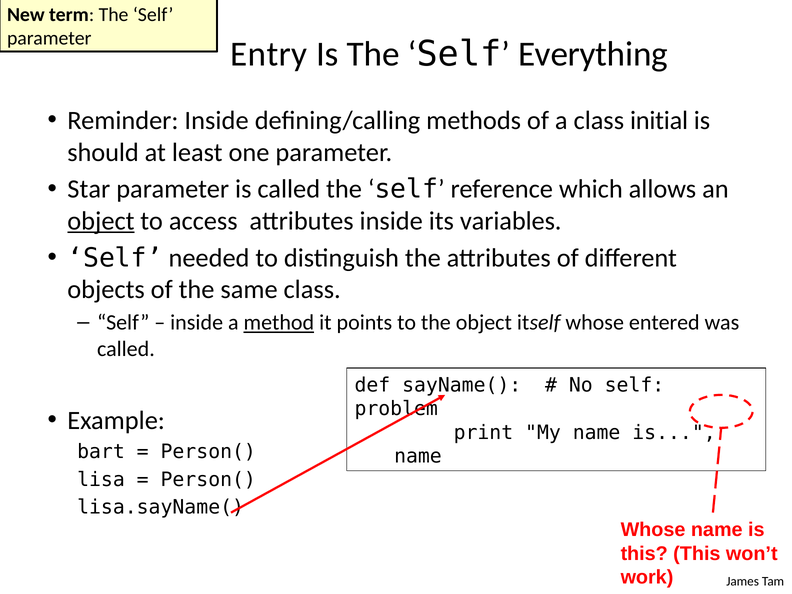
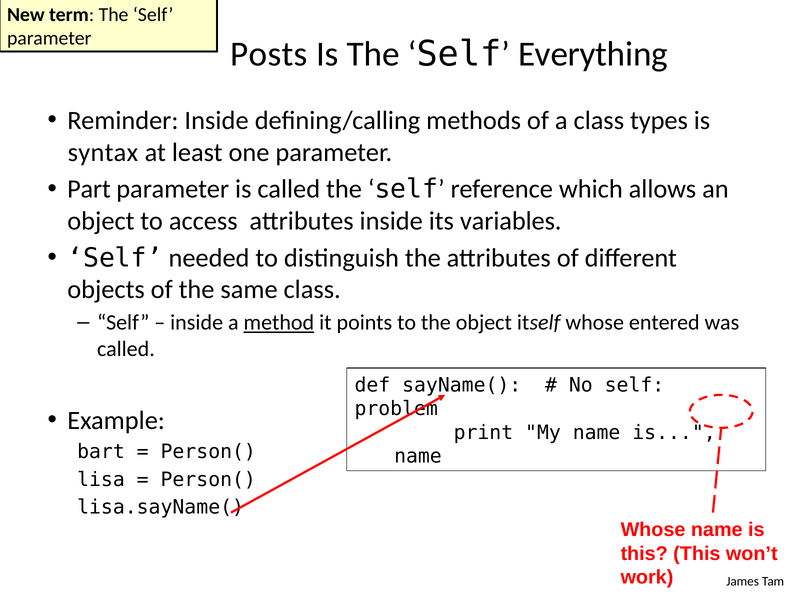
Entry: Entry -> Posts
initial: initial -> types
should: should -> syntax
Star: Star -> Part
object at (101, 221) underline: present -> none
